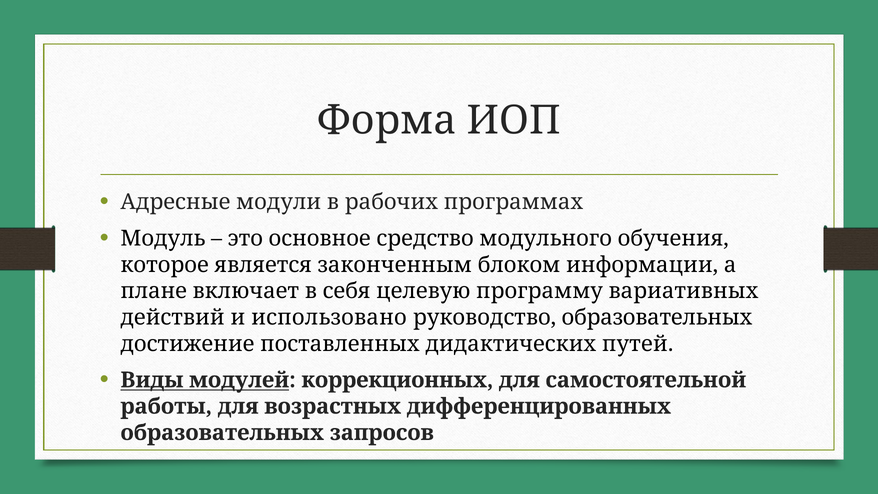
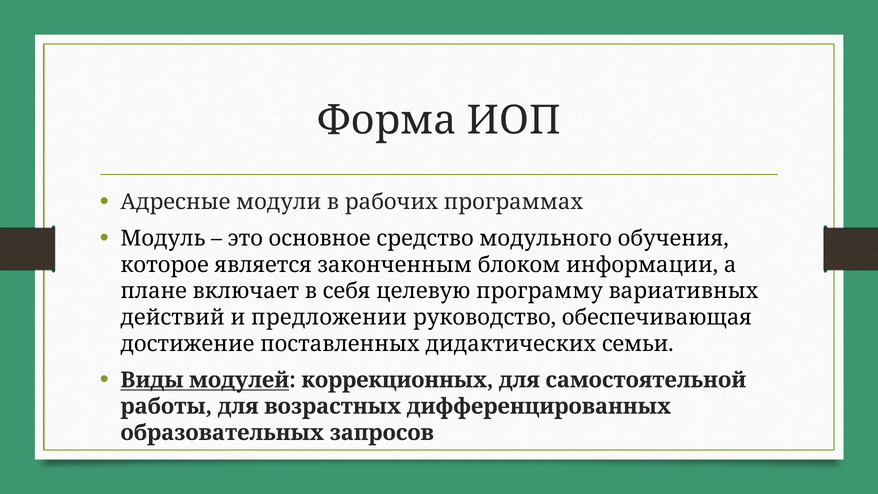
использовано: использовано -> предложении
руководство образовательных: образовательных -> обеспечивающая
путей: путей -> семьи
